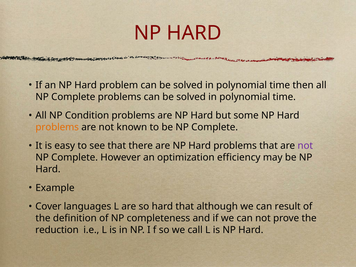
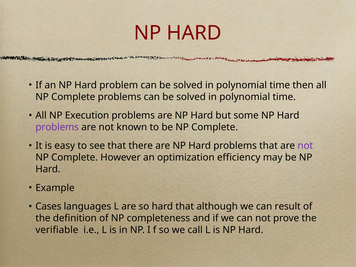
Condition: Condition -> Execution
problems at (57, 127) colour: orange -> purple
Cover: Cover -> Cases
reduction: reduction -> verifiable
